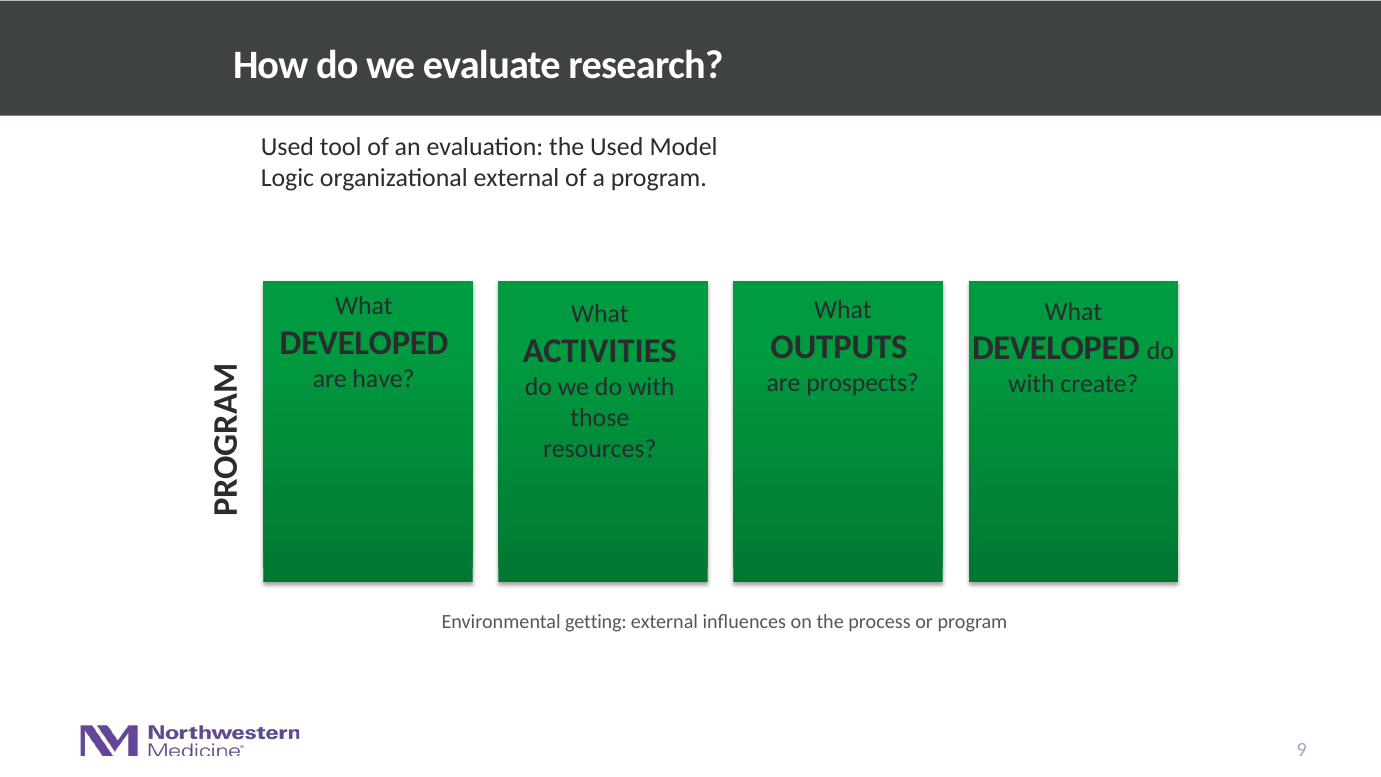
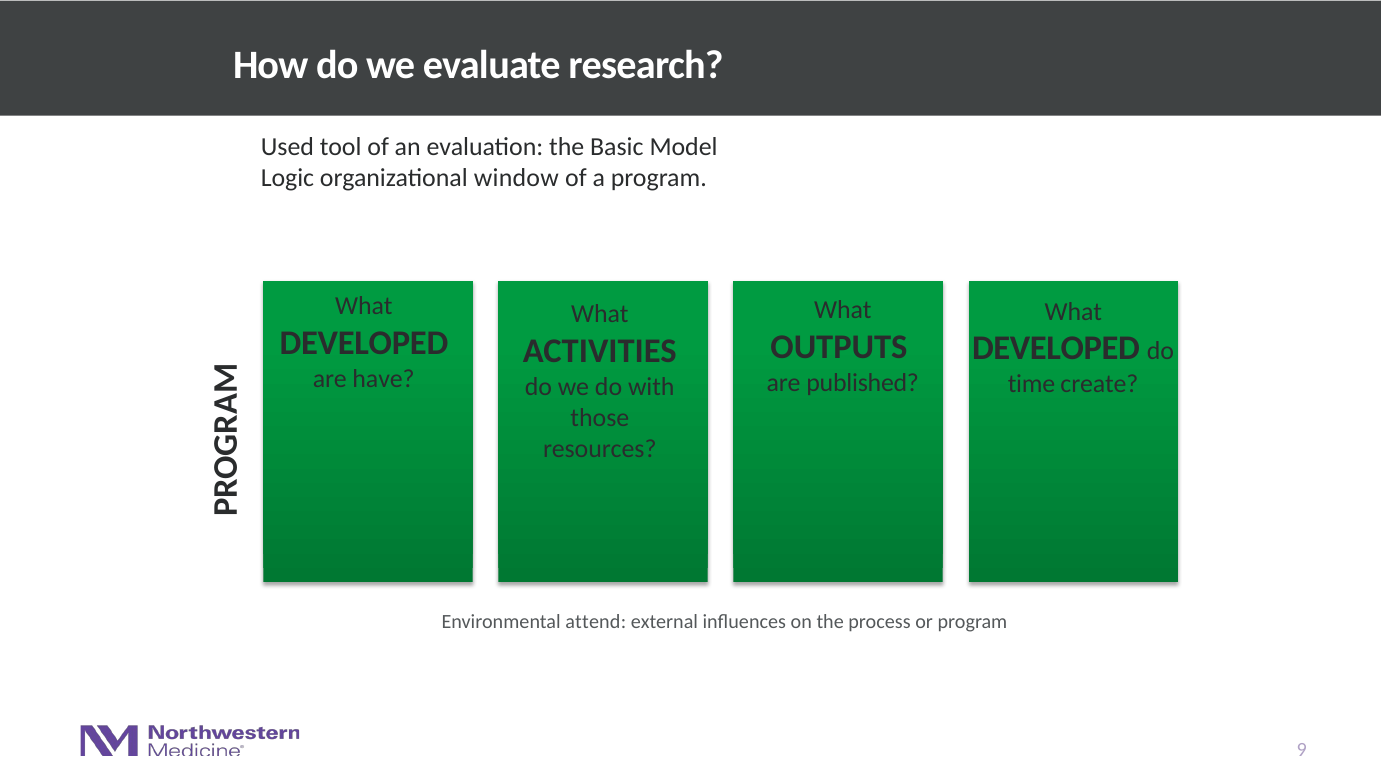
the Used: Used -> Basic
organizational external: external -> window
prospects: prospects -> published
with at (1031, 384): with -> time
getting: getting -> attend
